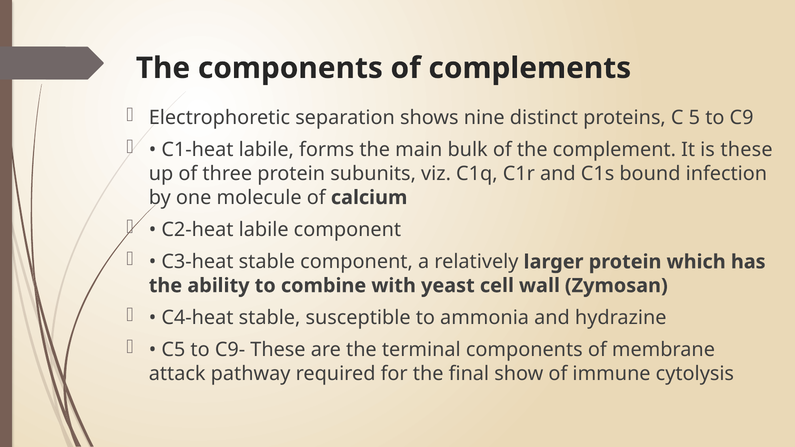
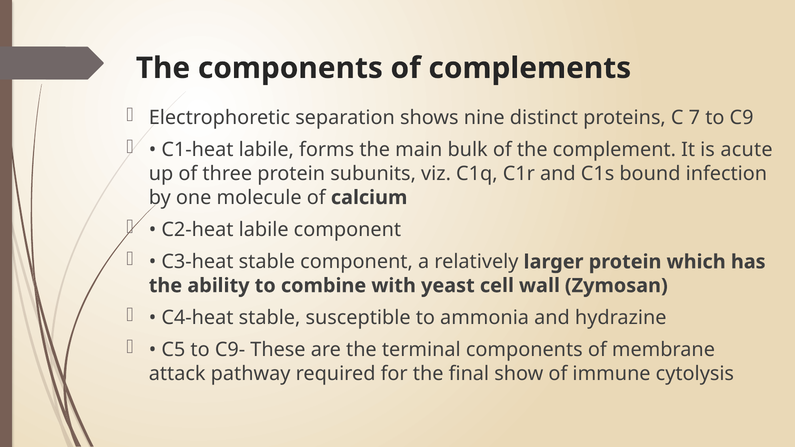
5: 5 -> 7
is these: these -> acute
